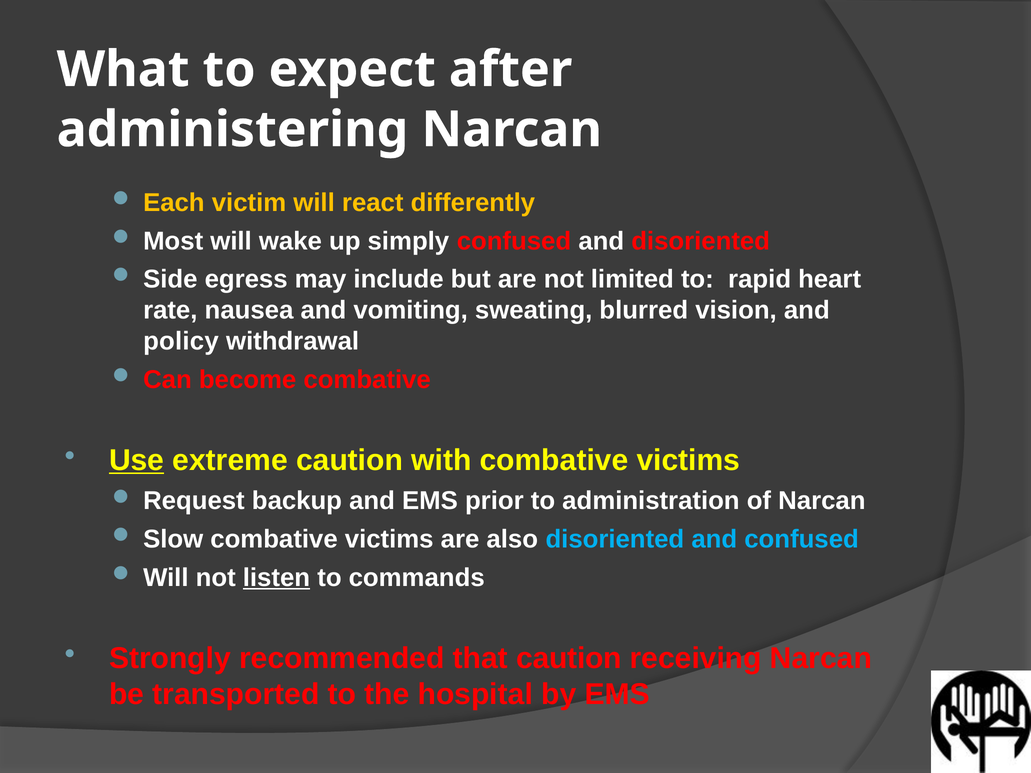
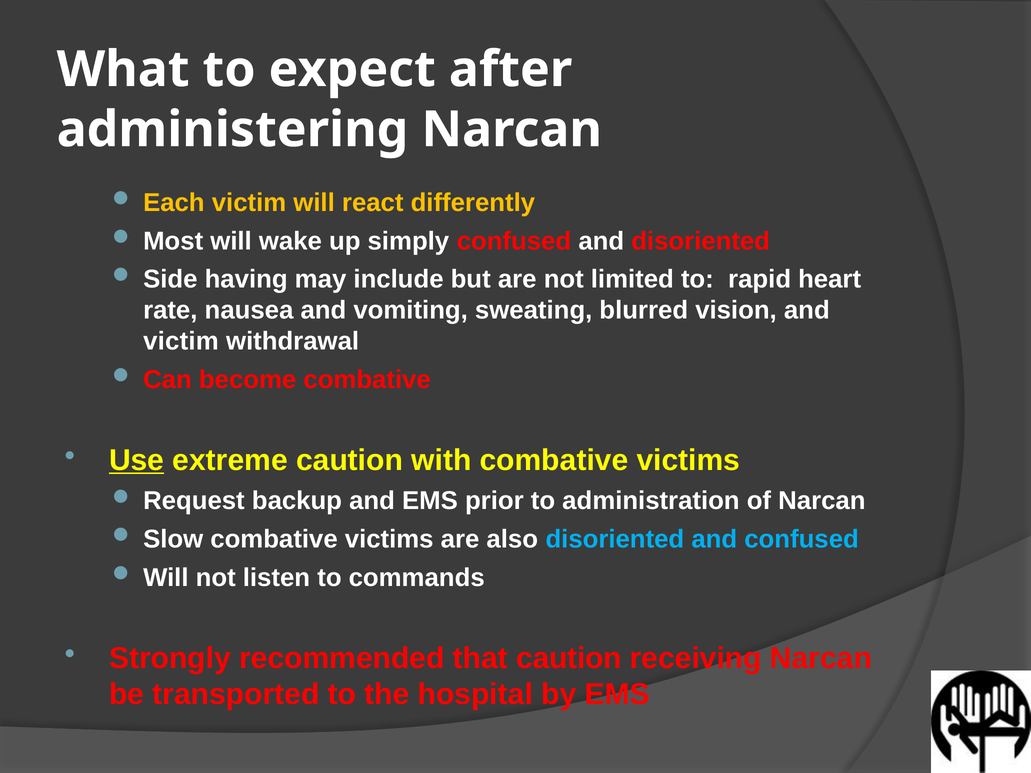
egress: egress -> having
policy at (181, 341): policy -> victim
listen underline: present -> none
